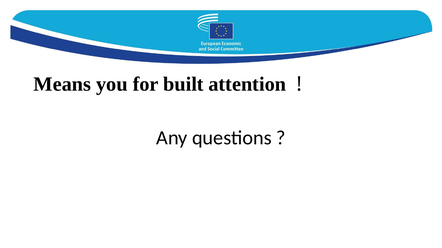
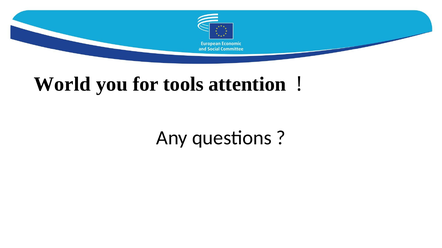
Means: Means -> World
built: built -> tools
